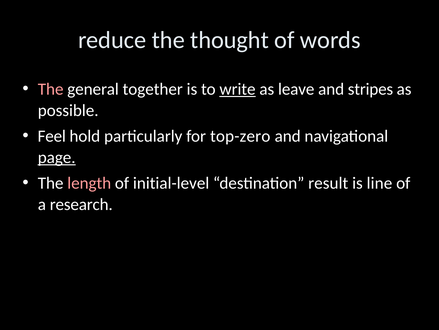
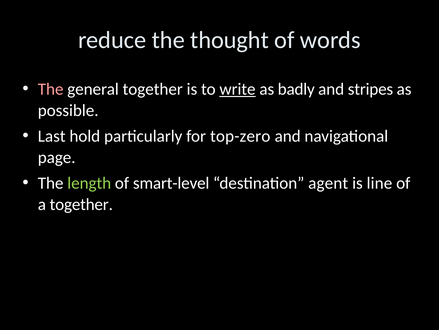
leave: leave -> badly
Feel: Feel -> Last
page underline: present -> none
length colour: pink -> light green
initial-level: initial-level -> smart-level
result: result -> agent
a research: research -> together
